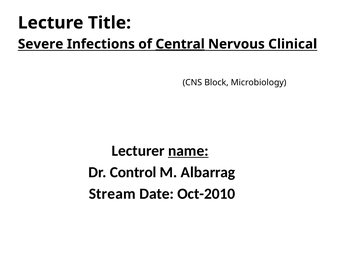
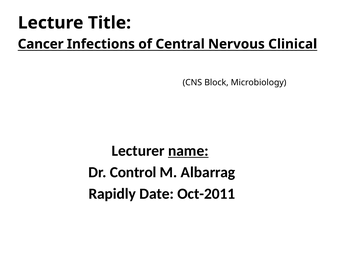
Severe: Severe -> Cancer
Central underline: present -> none
Stream: Stream -> Rapidly
Oct-2010: Oct-2010 -> Oct-2011
